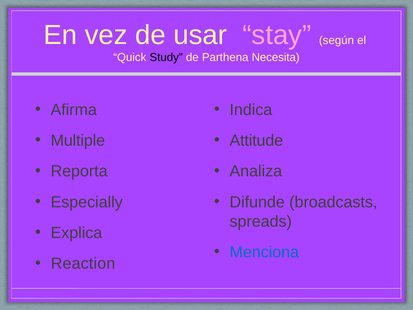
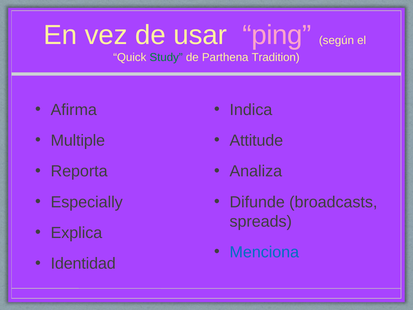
stay: stay -> ping
Study colour: black -> green
Necesita: Necesita -> Tradition
Reaction: Reaction -> Identidad
